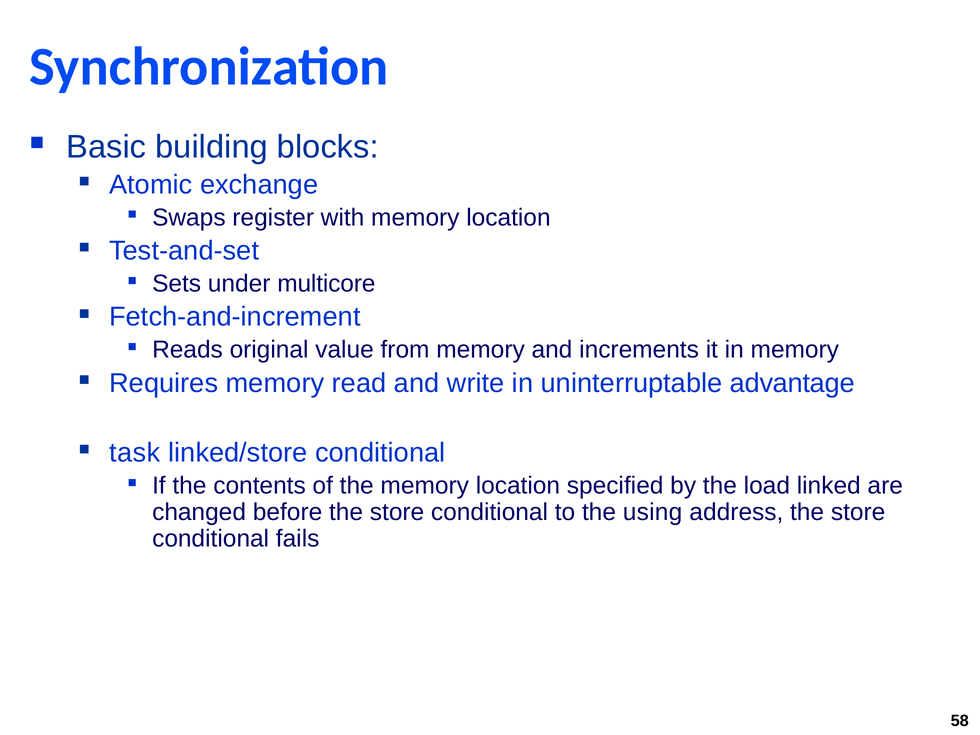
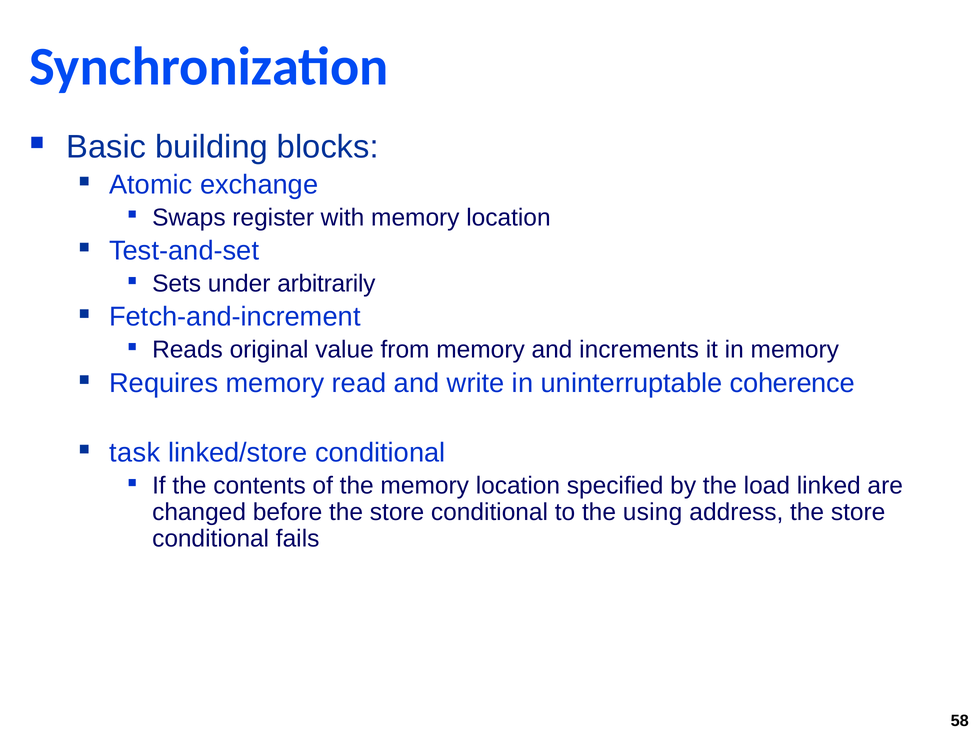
multicore: multicore -> arbitrarily
advantage: advantage -> coherence
